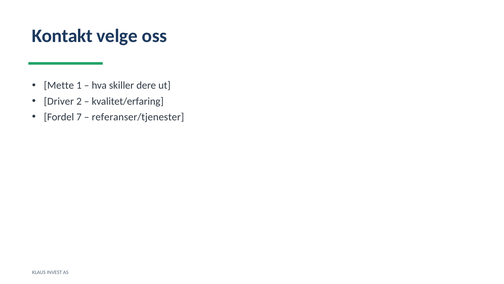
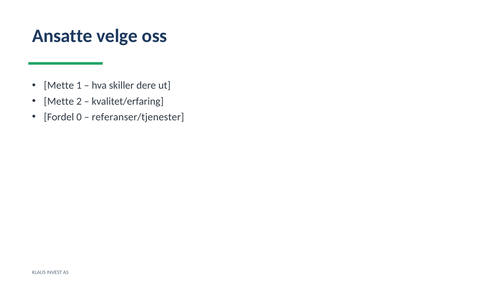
Kontakt: Kontakt -> Ansatte
Driver at (59, 101): Driver -> Mette
7: 7 -> 0
